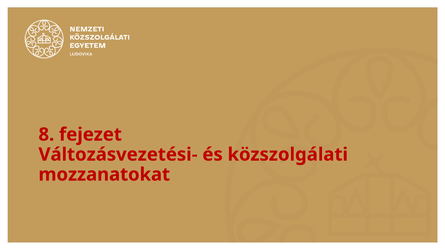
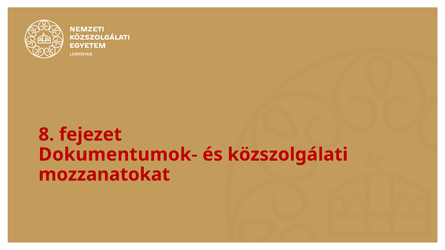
Változásvezetési-: Változásvezetési- -> Dokumentumok-
